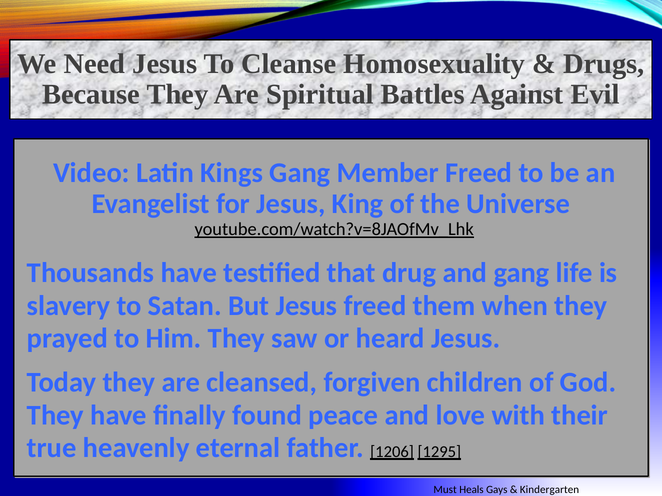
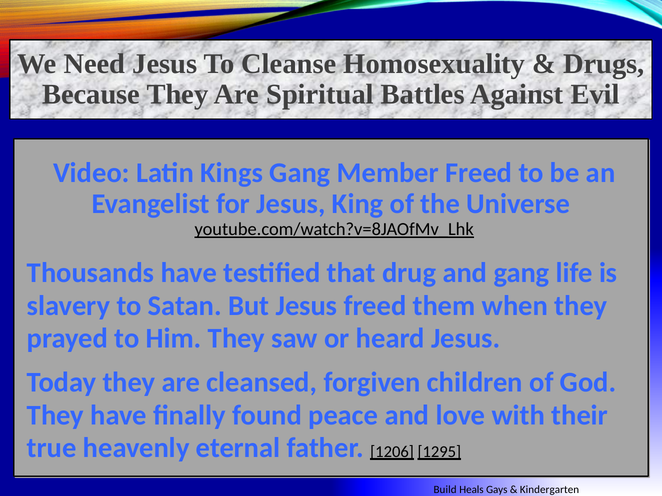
Must: Must -> Build
